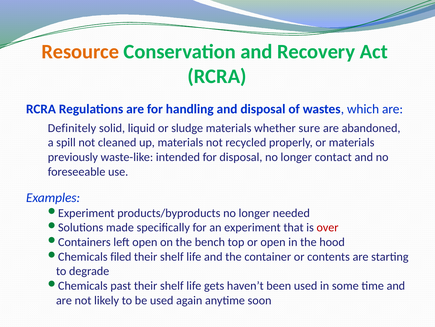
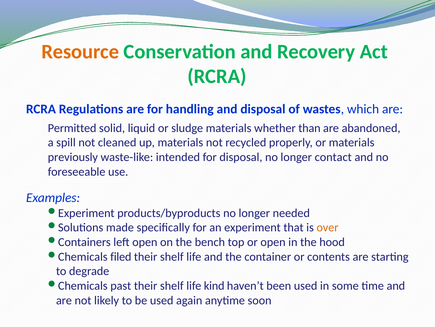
Definitely: Definitely -> Permitted
sure: sure -> than
over colour: red -> orange
gets: gets -> kind
